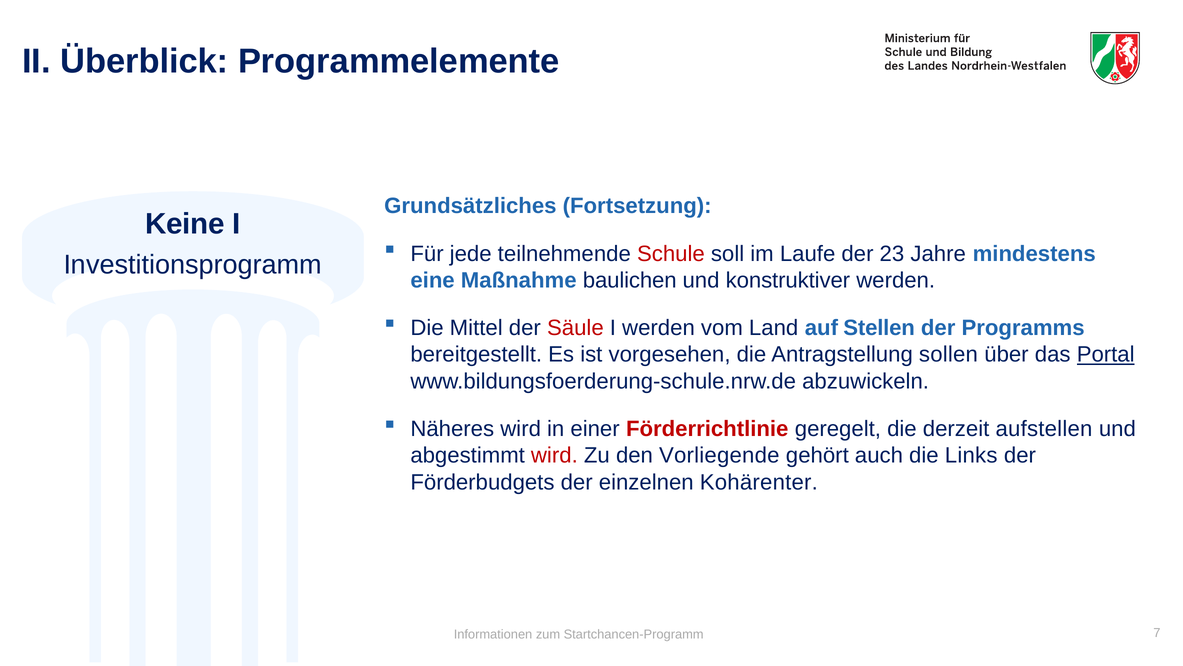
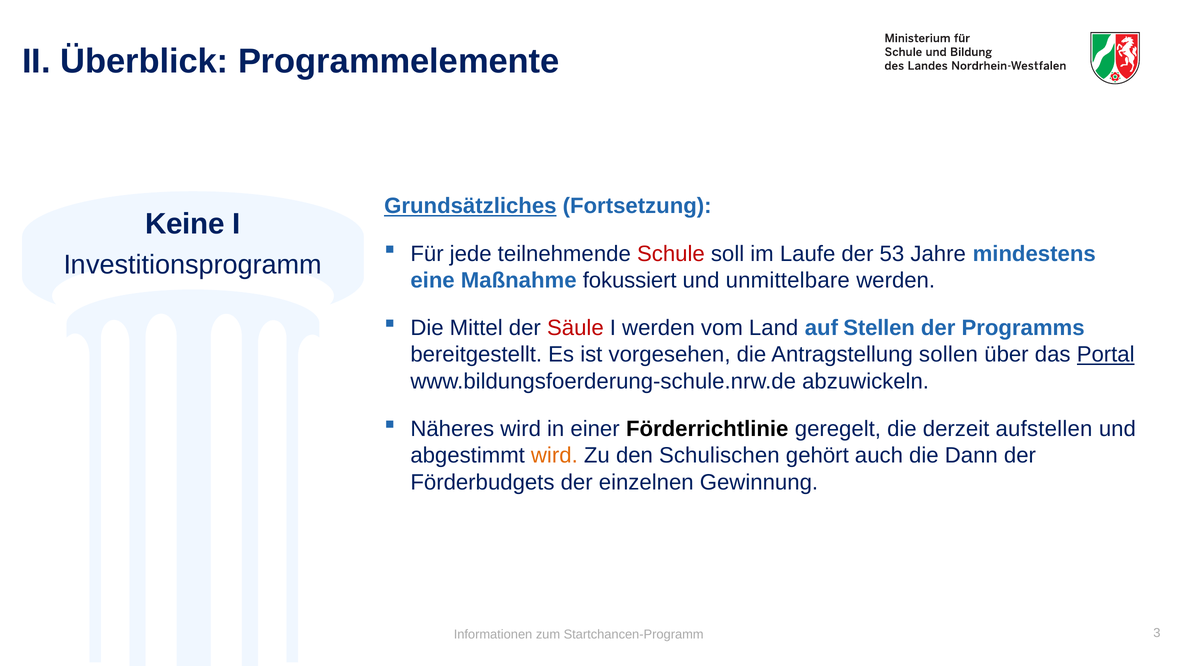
Grundsätzliches underline: none -> present
23: 23 -> 53
baulichen: baulichen -> fokussiert
konstruktiver: konstruktiver -> unmittelbare
Förderrichtlinie colour: red -> black
wird at (554, 455) colour: red -> orange
Vorliegende: Vorliegende -> Schulischen
Links: Links -> Dann
Kohärenter: Kohärenter -> Gewinnung
7: 7 -> 3
